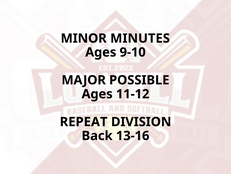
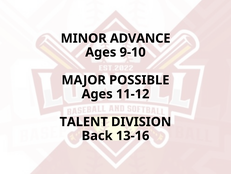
MINUTES: MINUTES -> ADVANCE
REPEAT: REPEAT -> TALENT
